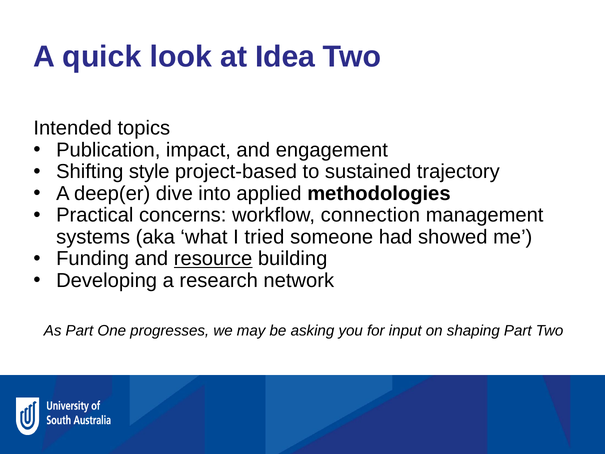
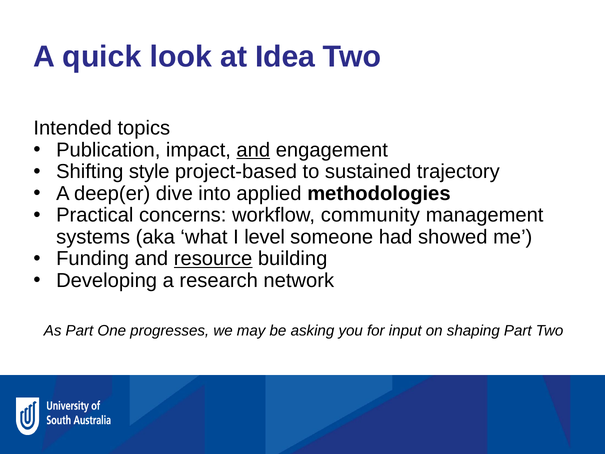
and at (253, 150) underline: none -> present
connection: connection -> community
tried: tried -> level
